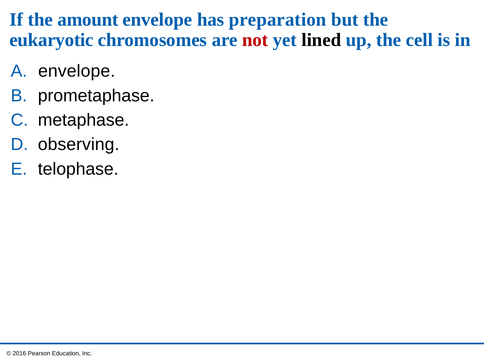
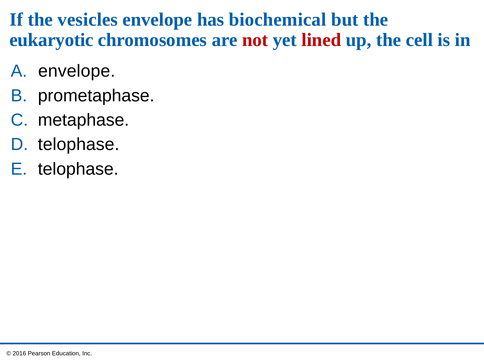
amount: amount -> vesicles
preparation: preparation -> biochemical
lined colour: black -> red
observing at (79, 145): observing -> telophase
